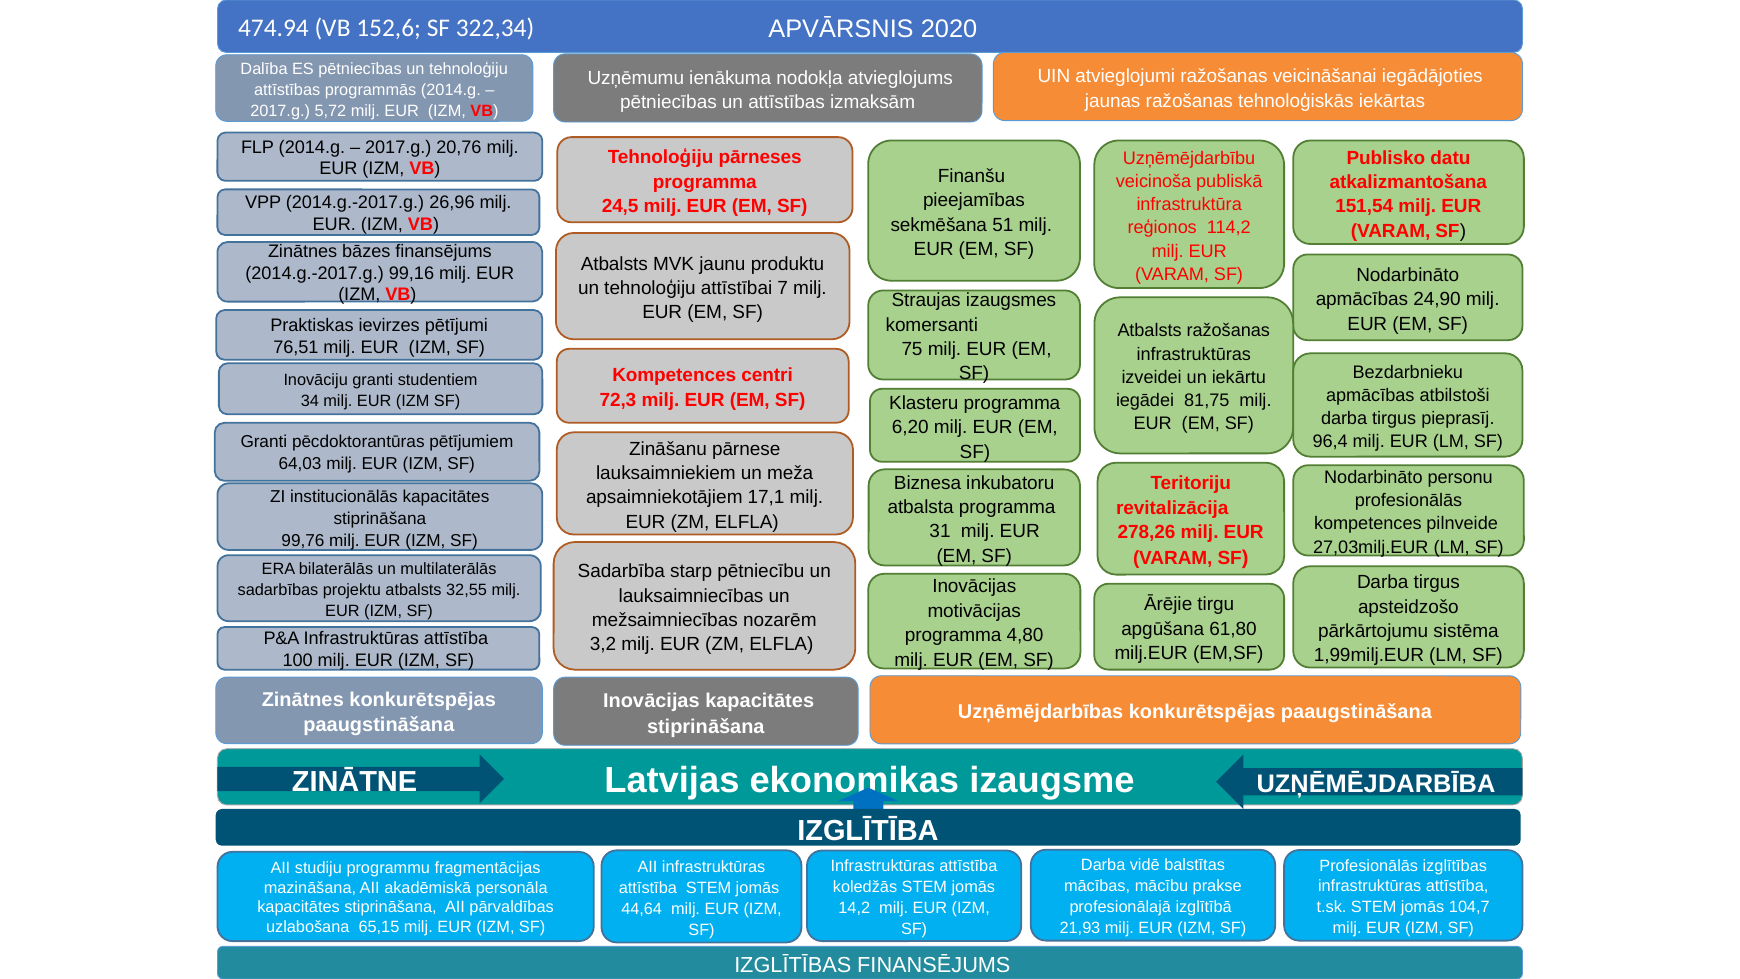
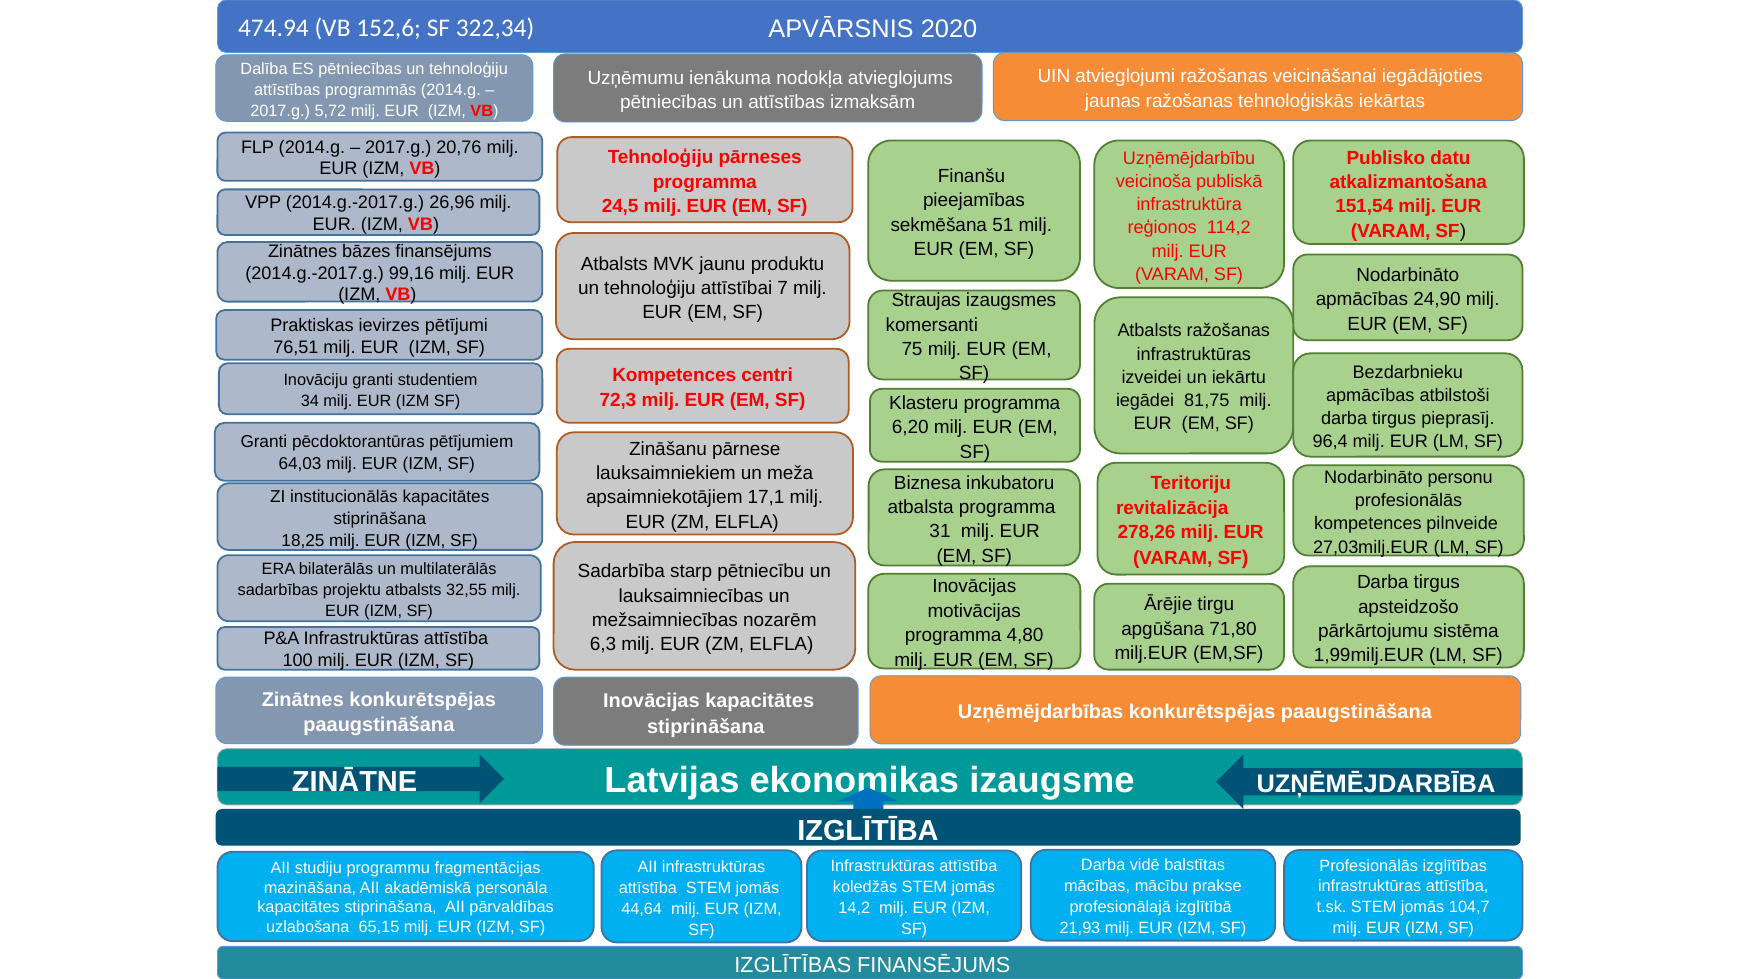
99,76: 99,76 -> 18,25
61,80: 61,80 -> 71,80
3,2: 3,2 -> 6,3
